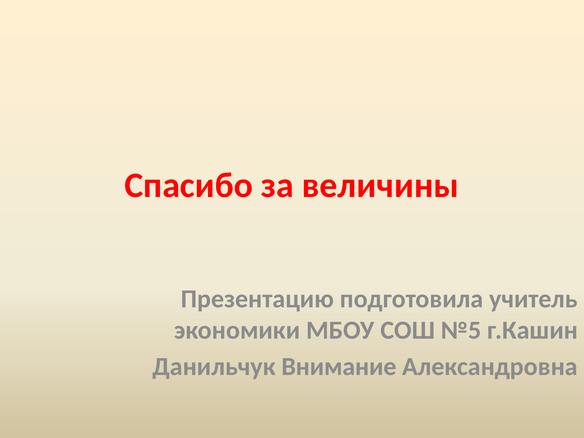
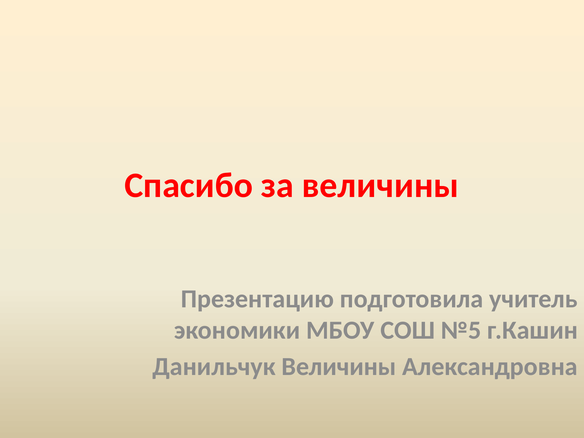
Данильчук Внимание: Внимание -> Величины
